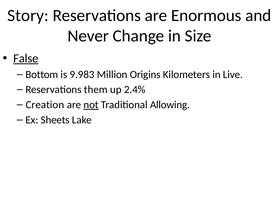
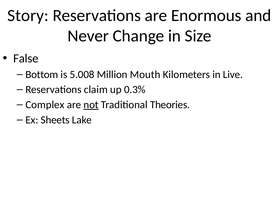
False underline: present -> none
9.983: 9.983 -> 5.008
Origins: Origins -> Mouth
them: them -> claim
2.4%: 2.4% -> 0.3%
Creation: Creation -> Complex
Allowing: Allowing -> Theories
